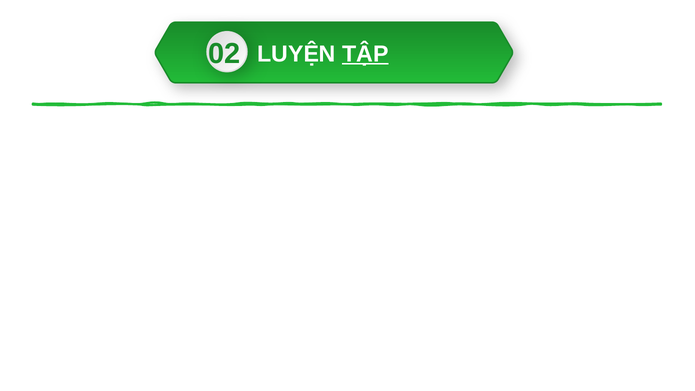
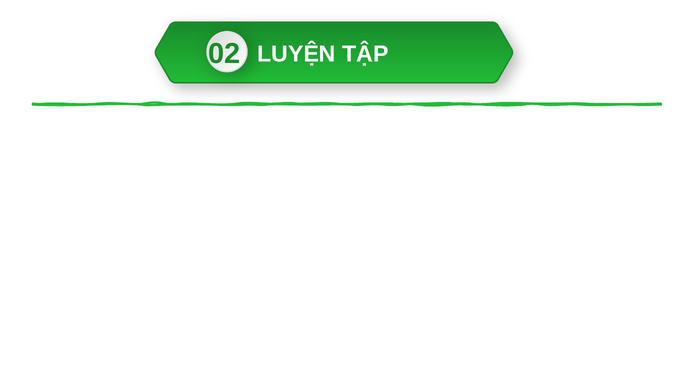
TẬP at (365, 54) underline: present -> none
